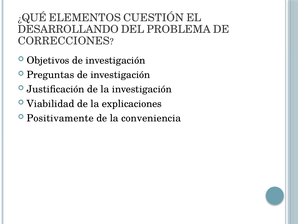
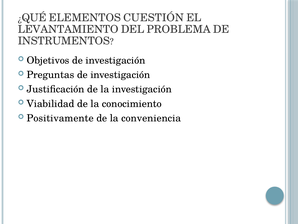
DESARROLLANDO: DESARROLLANDO -> LEVANTAMIENTO
CORRECCIONES: CORRECCIONES -> INSTRUMENTOS
explicaciones: explicaciones -> conocimiento
